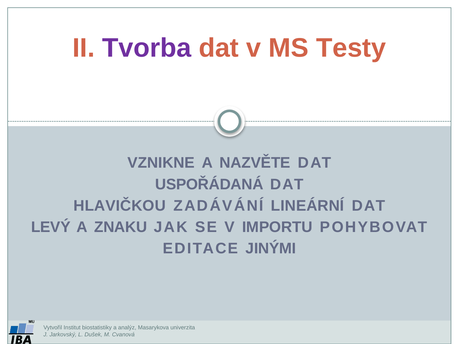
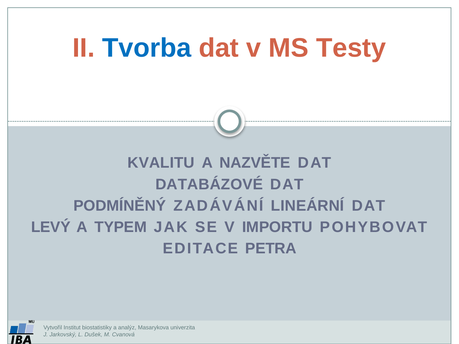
Tvorba colour: purple -> blue
VZNIKNE: VZNIKNE -> KVALITU
USPOŘÁDANÁ: USPOŘÁDANÁ -> DATABÁZOVÉ
HLAVIČKOU: HLAVIČKOU -> PODMÍNĚNÝ
ZNAKU: ZNAKU -> TYPEM
JINÝMI: JINÝMI -> PETRA
